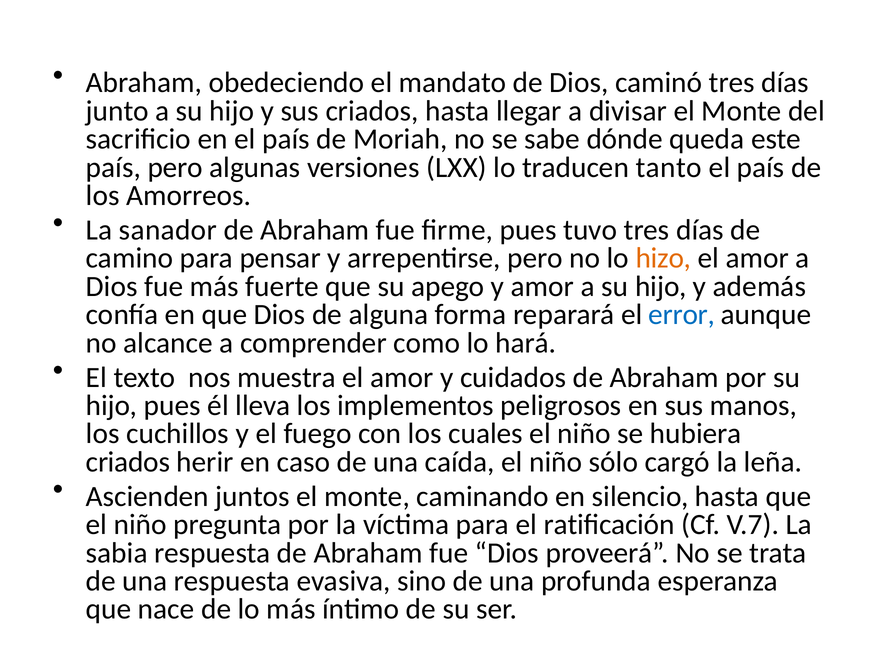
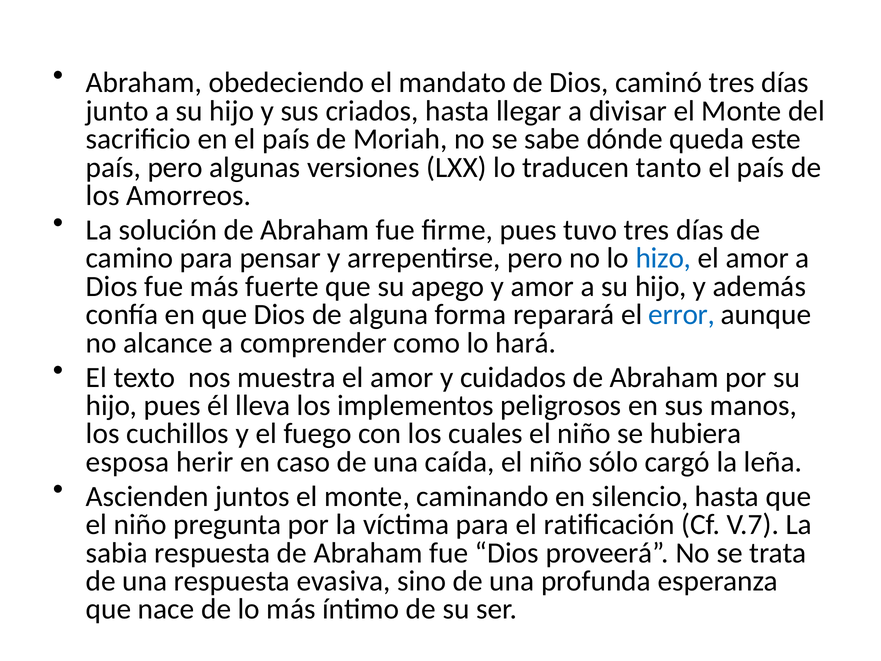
sanador: sanador -> solución
hizo colour: orange -> blue
criados at (128, 462): criados -> esposa
